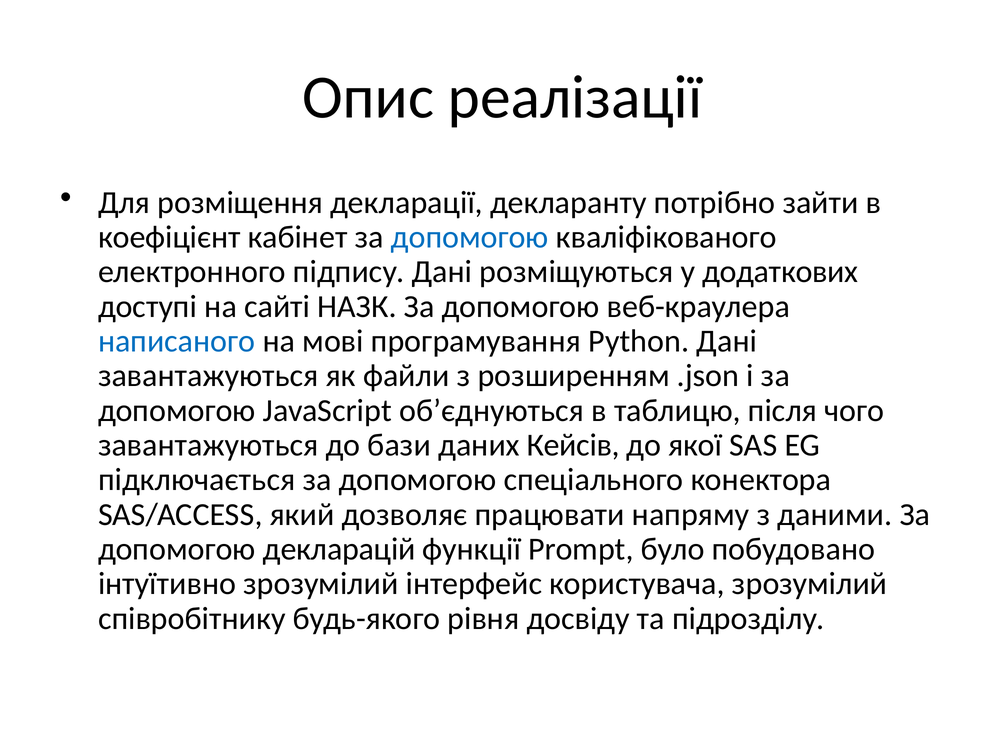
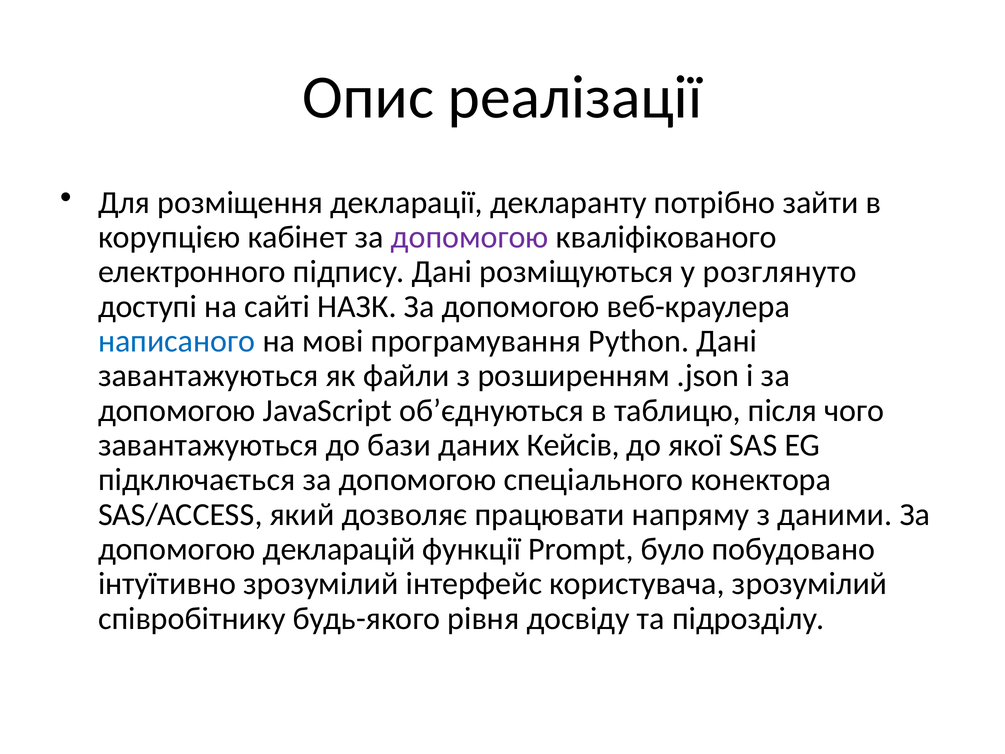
коефіцієнт: коефіцієнт -> корупцією
допомогою at (470, 237) colour: blue -> purple
додаткових: додаткових -> розглянуто
